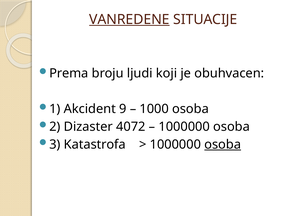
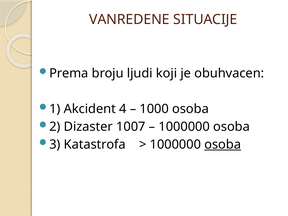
VANREDENE underline: present -> none
9: 9 -> 4
4072: 4072 -> 1007
